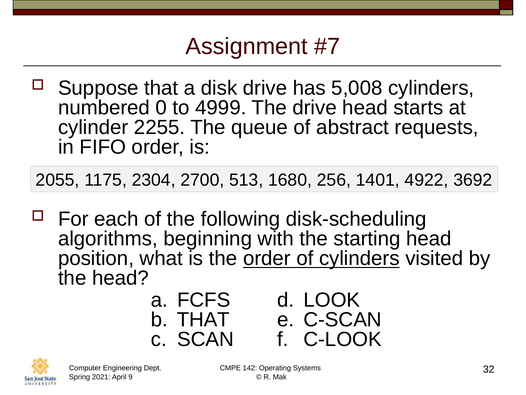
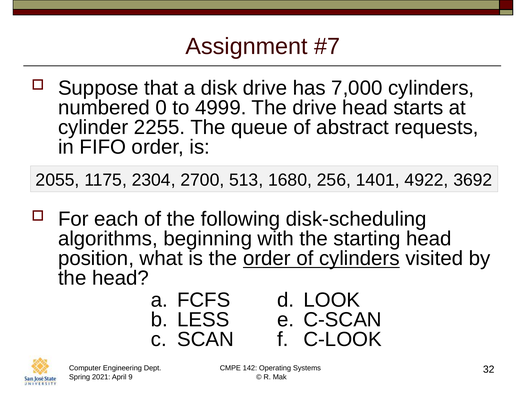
5,008: 5,008 -> 7,000
THAT at (203, 319): THAT -> LESS
